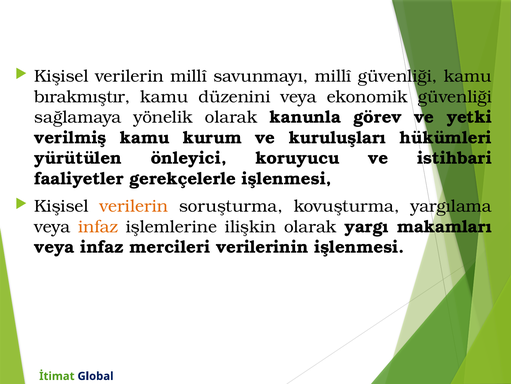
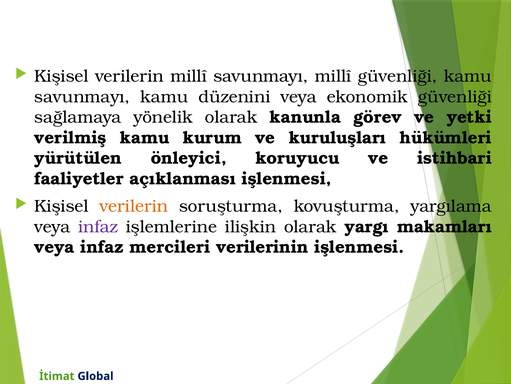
bırakmıştır at (82, 97): bırakmıştır -> savunmayı
gerekçelerle: gerekçelerle -> açıklanması
infaz at (98, 226) colour: orange -> purple
